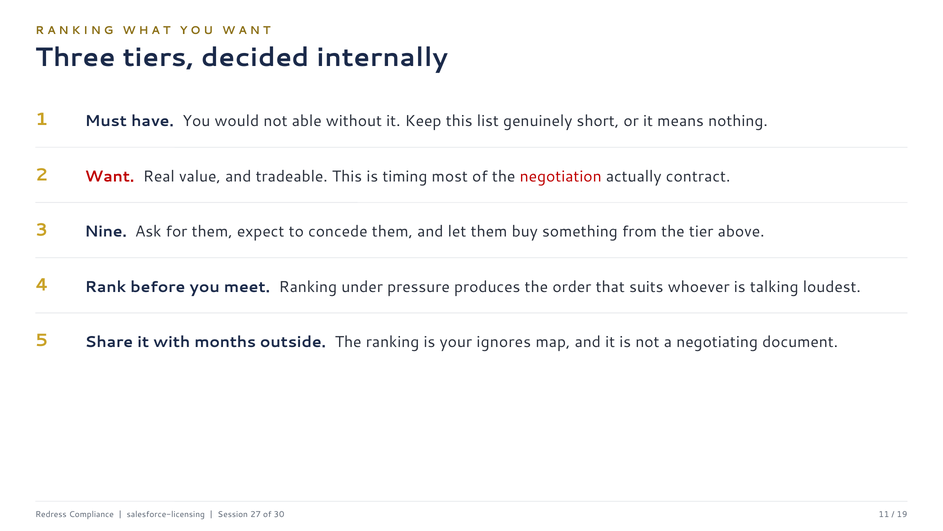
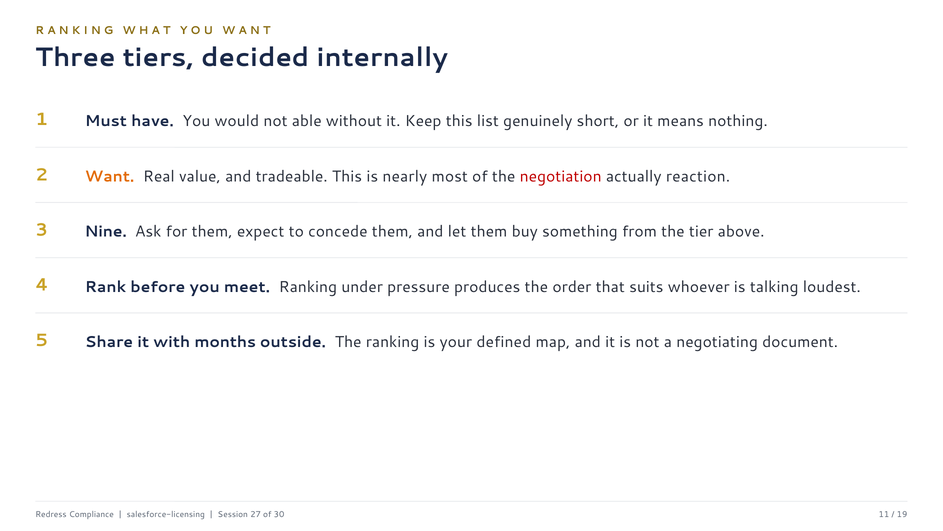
Want colour: red -> orange
timing: timing -> nearly
contract: contract -> reaction
ignores: ignores -> defined
